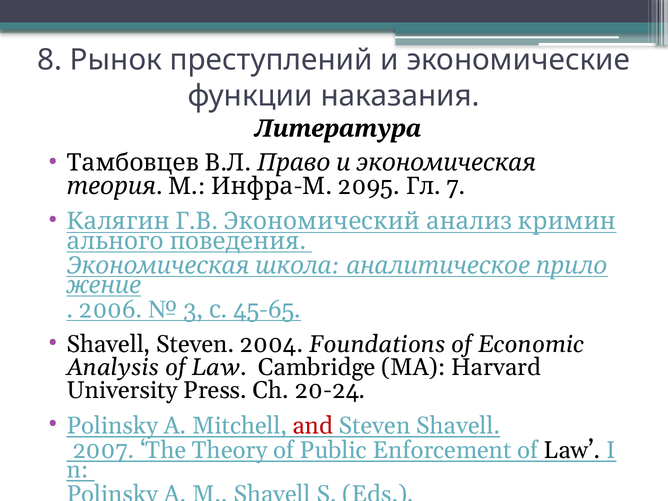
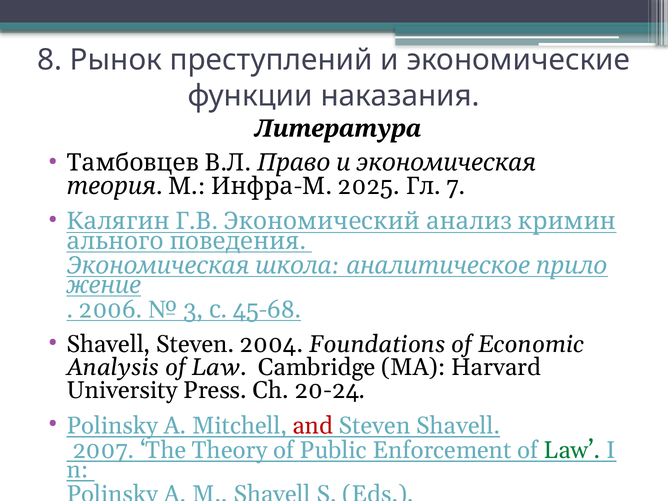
2095: 2095 -> 2025
45-65: 45-65 -> 45-68
Law at (572, 450) colour: black -> green
